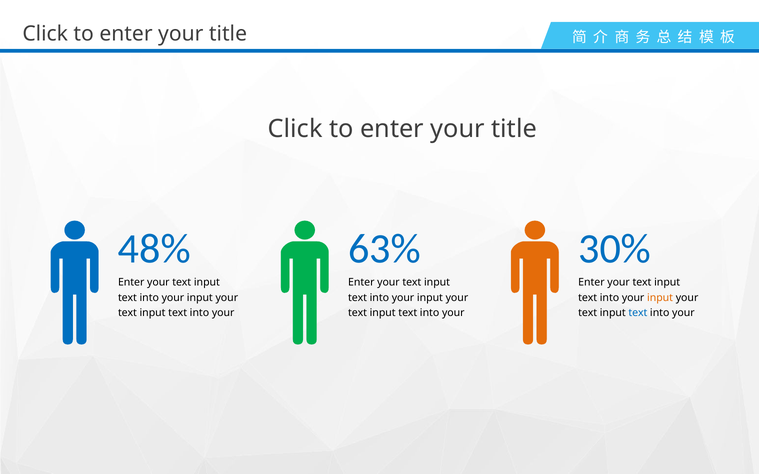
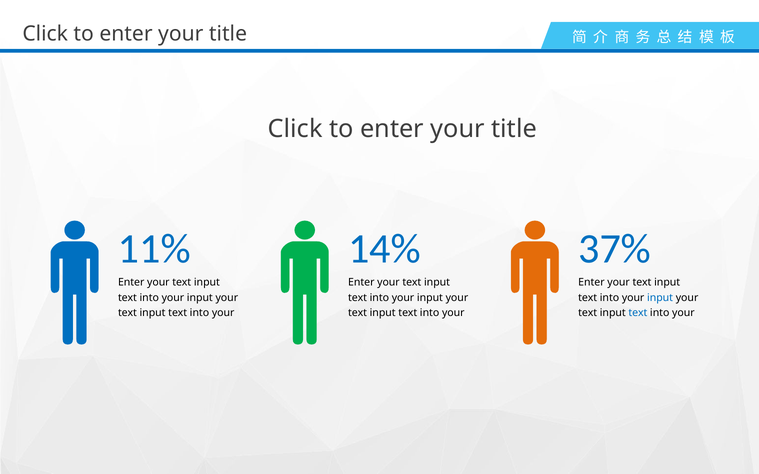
48%: 48% -> 11%
63%: 63% -> 14%
30%: 30% -> 37%
input at (660, 298) colour: orange -> blue
